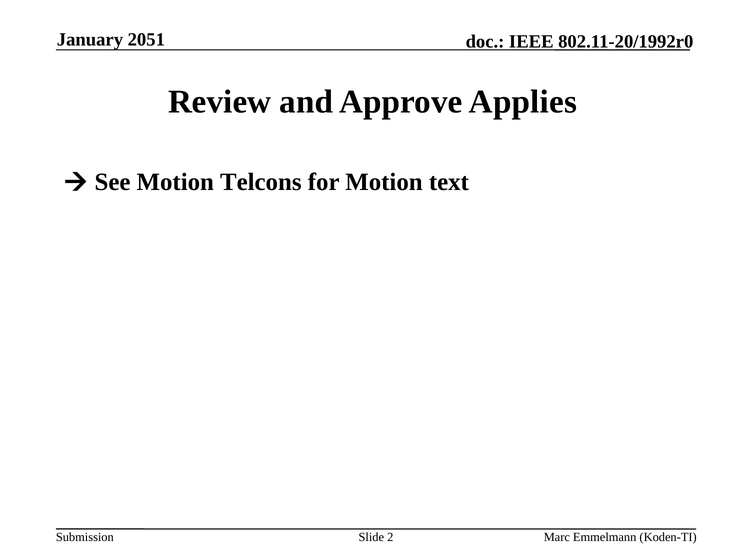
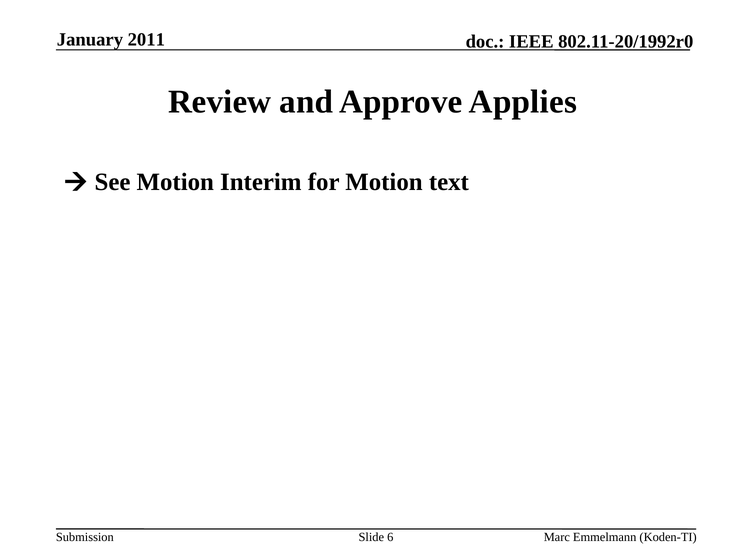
2051: 2051 -> 2011
Telcons: Telcons -> Interim
2: 2 -> 6
